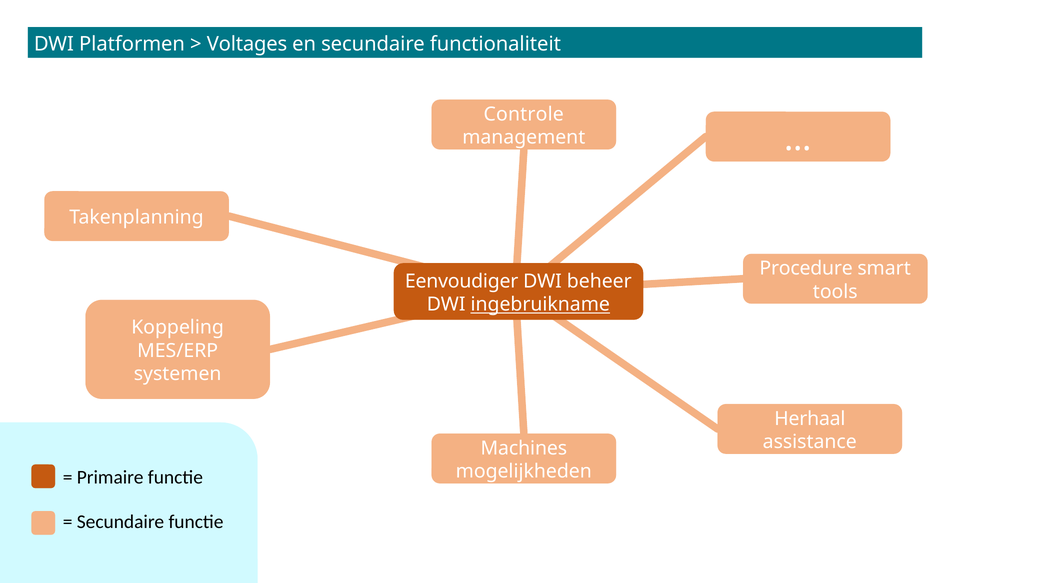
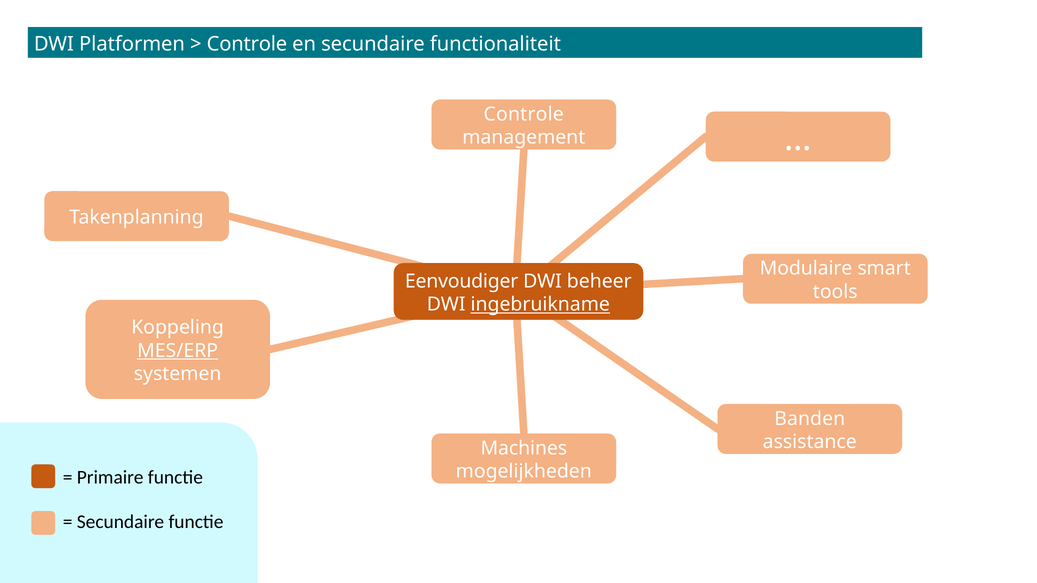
Voltages at (247, 44): Voltages -> Controle
Procedure: Procedure -> Modulaire
MES/ERP underline: none -> present
Herhaal: Herhaal -> Banden
